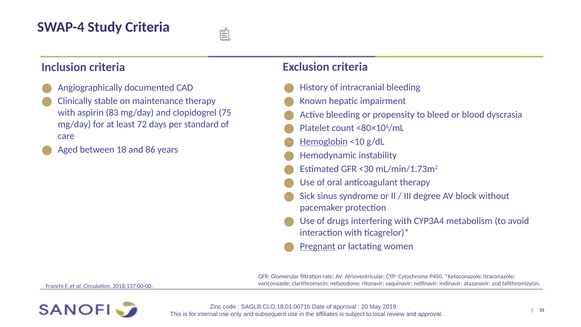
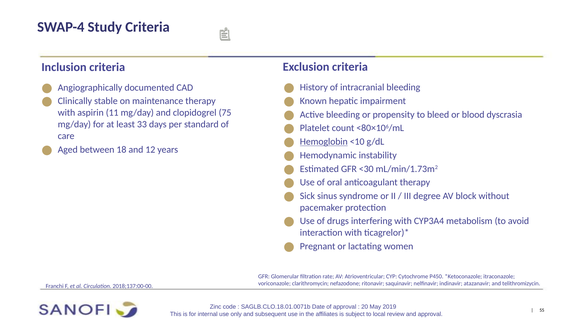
83: 83 -> 11
72: 72 -> 33
86: 86 -> 12
Pregnant underline: present -> none
